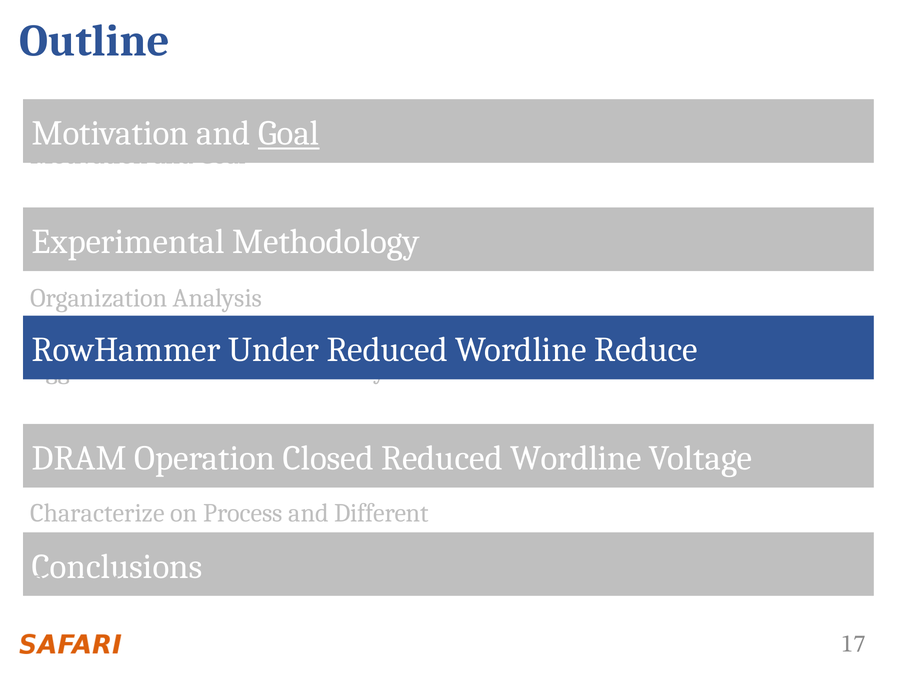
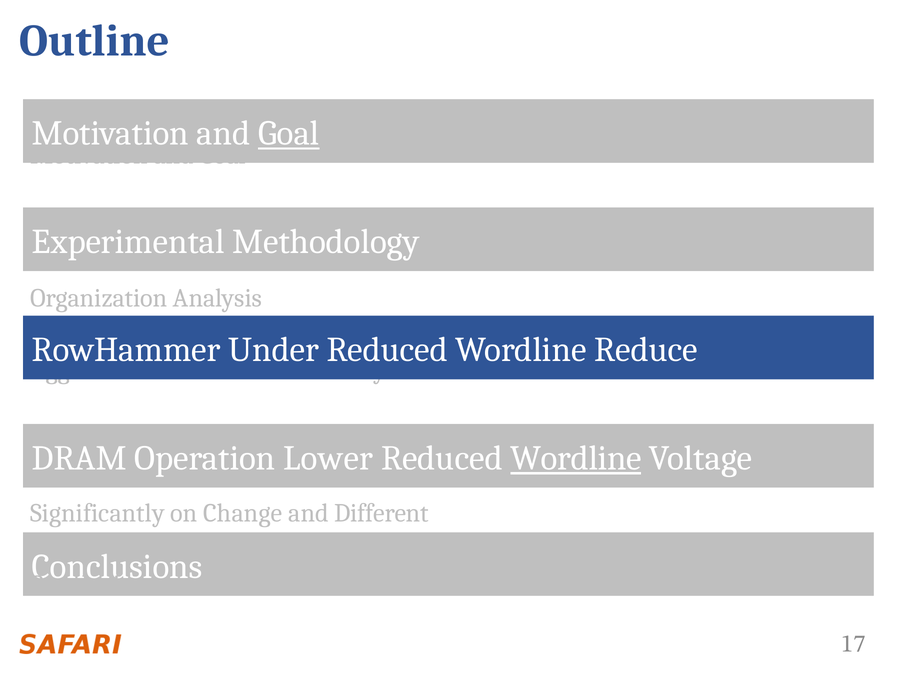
Closed: Closed -> Lower
Wordline at (576, 458) underline: none -> present
Characterize: Characterize -> Significantly
Process: Process -> Change
